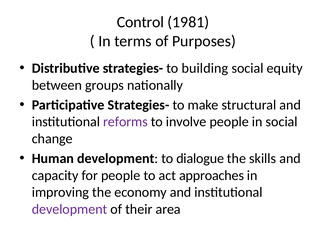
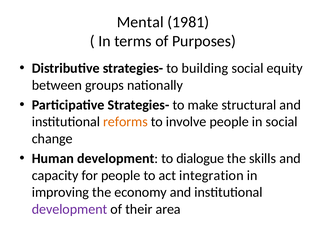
Control: Control -> Mental
reforms colour: purple -> orange
approaches: approaches -> integration
